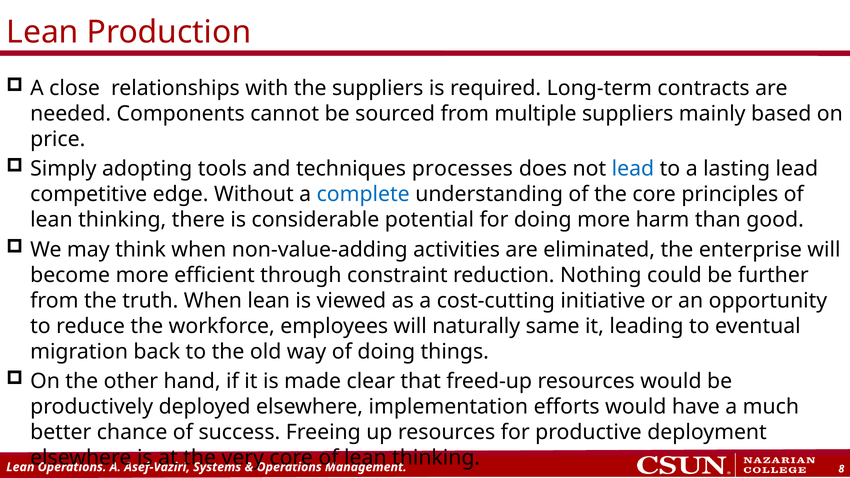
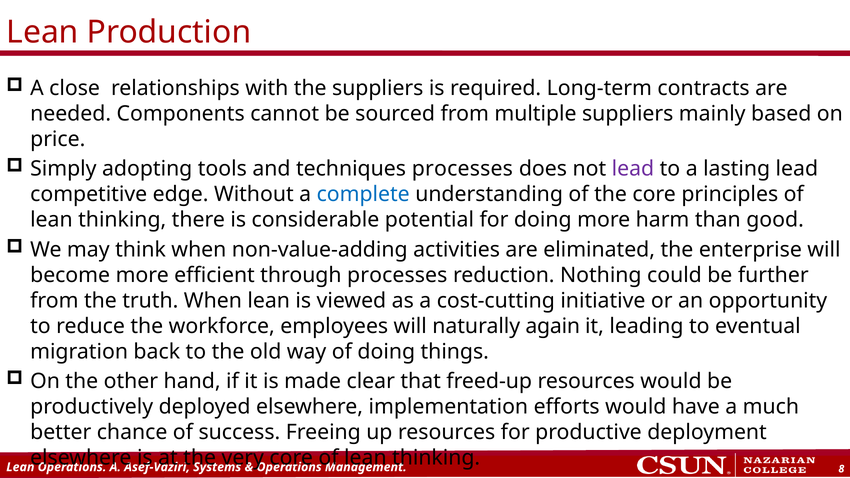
lead at (633, 169) colour: blue -> purple
through constraint: constraint -> processes
same: same -> again
